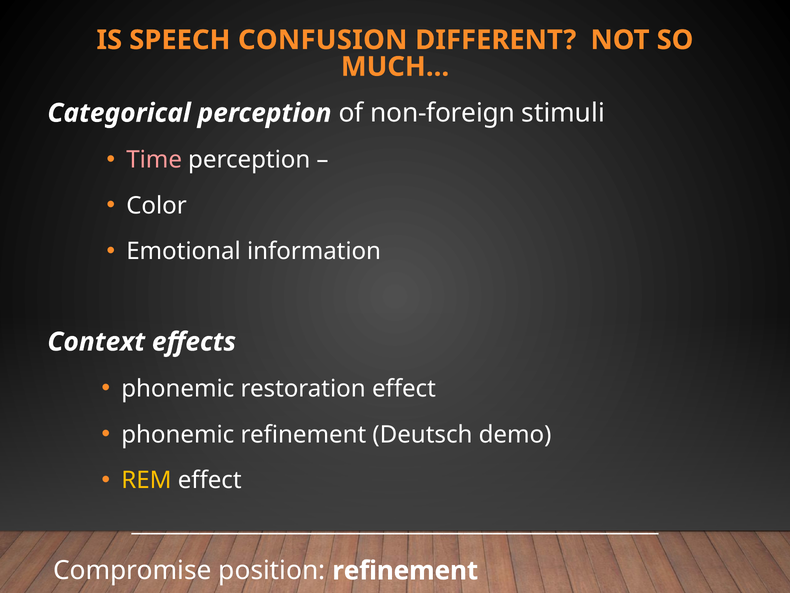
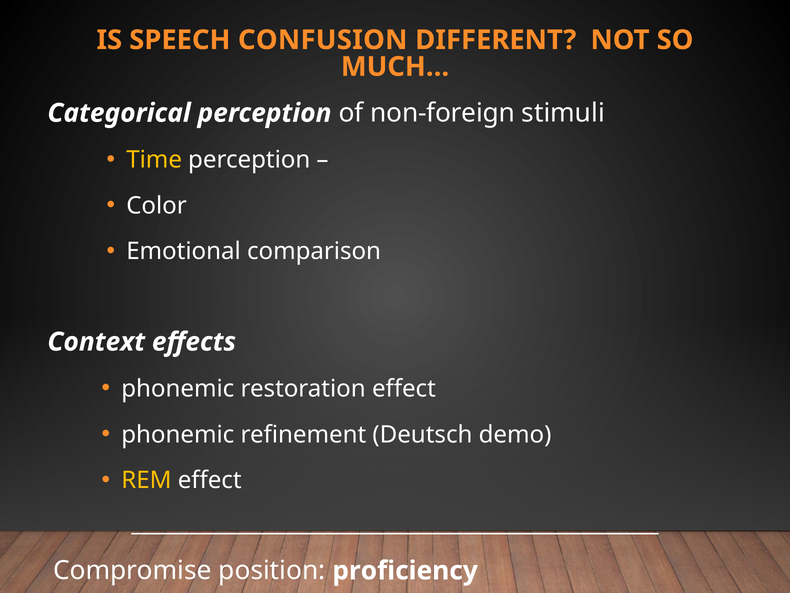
Time colour: pink -> yellow
information: information -> comparison
position refinement: refinement -> proficiency
